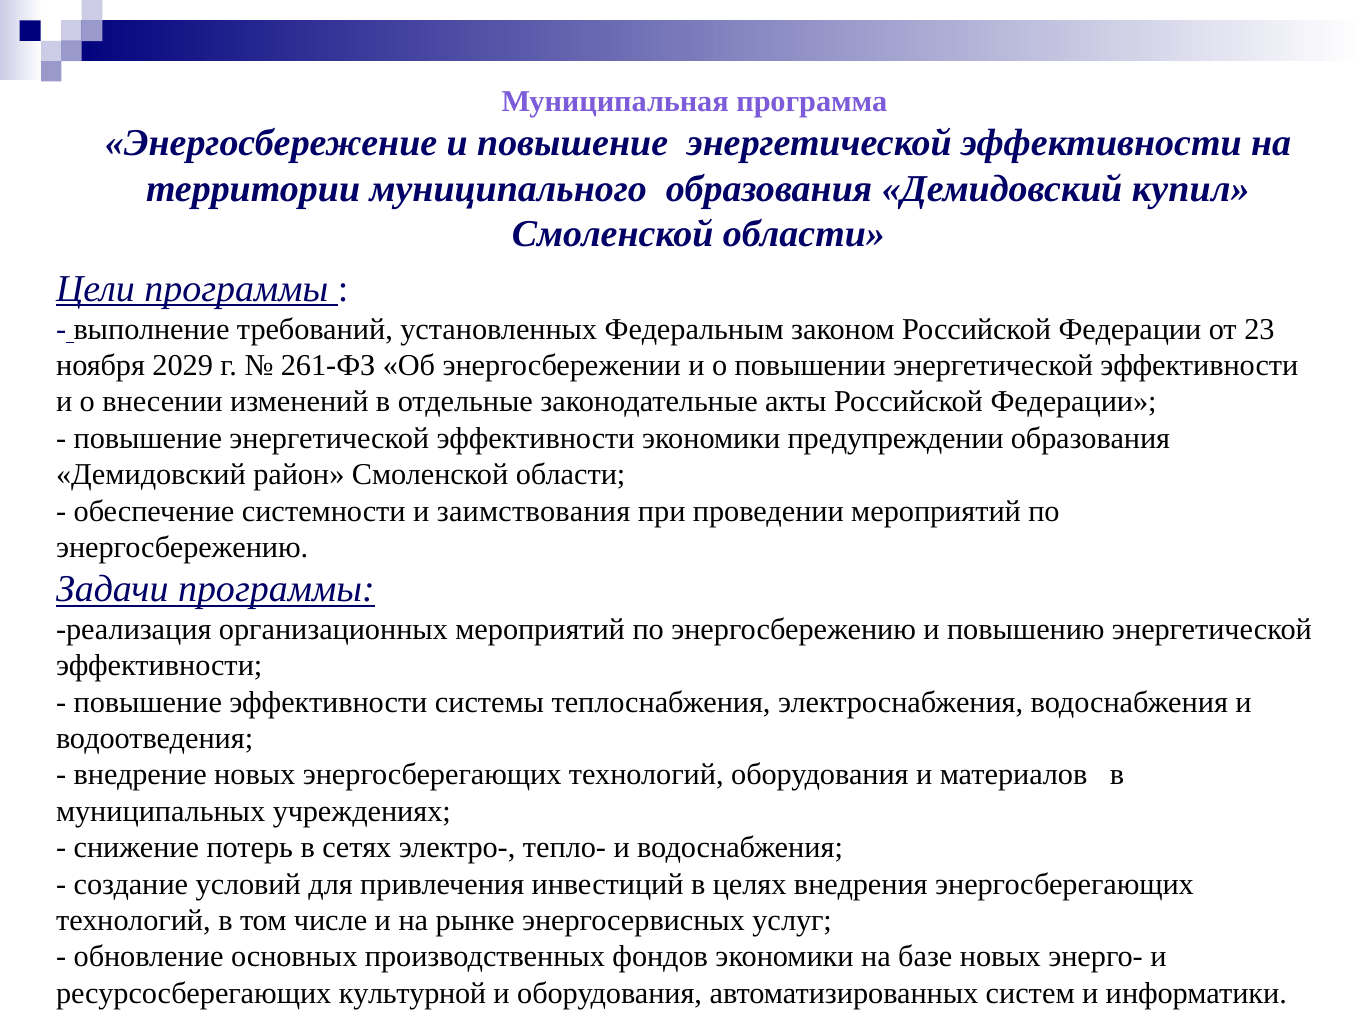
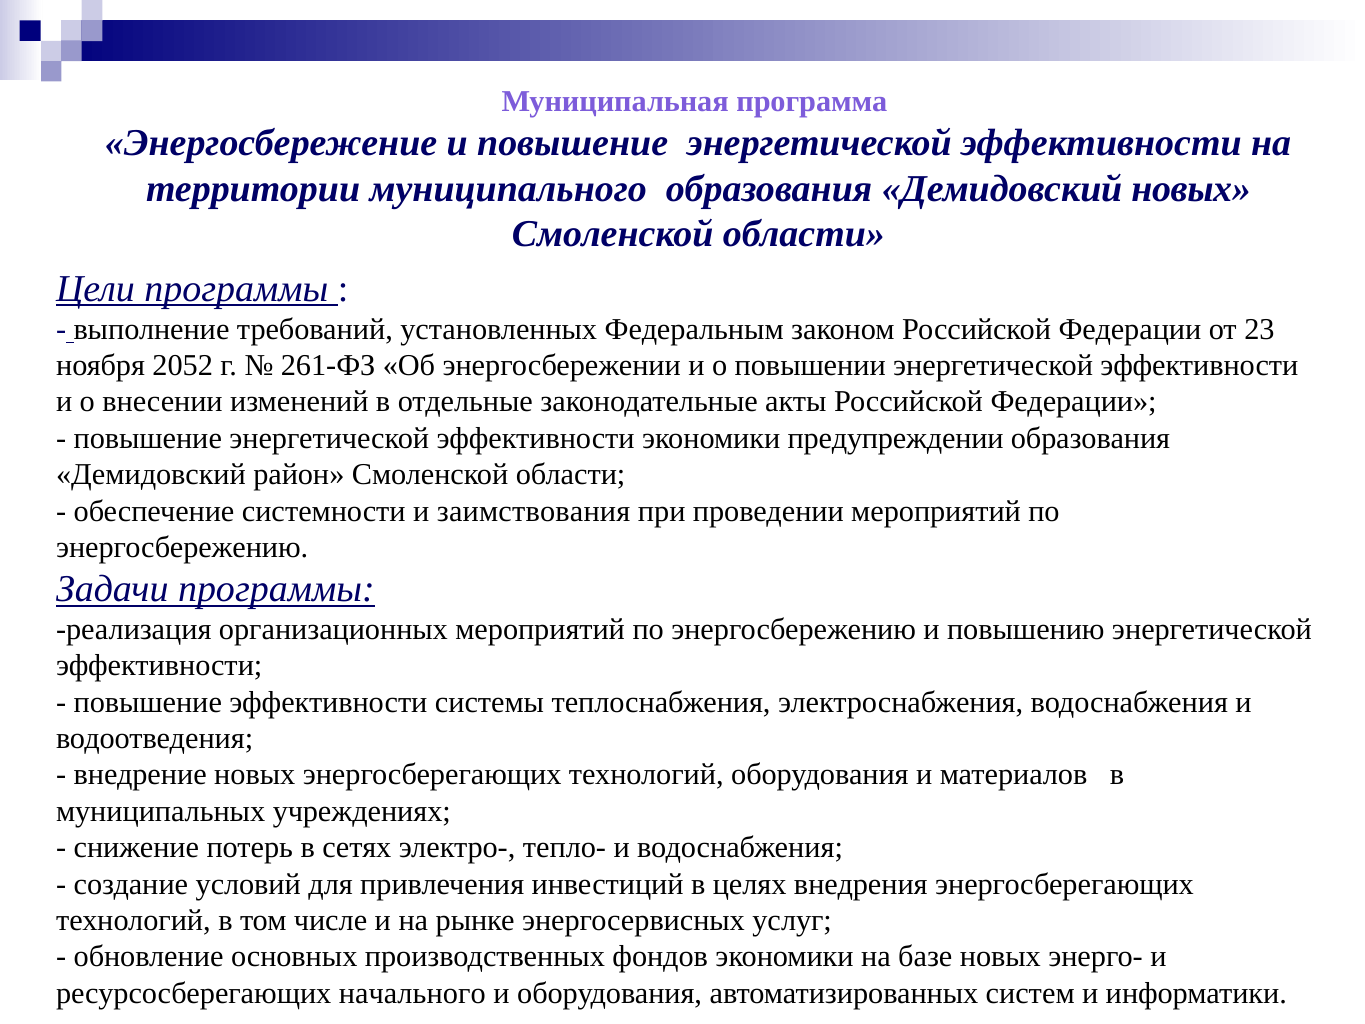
Демидовский купил: купил -> новых
2029: 2029 -> 2052
культурной: культурной -> начального
